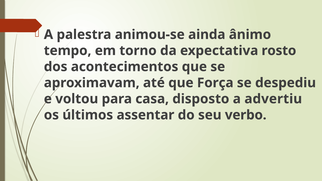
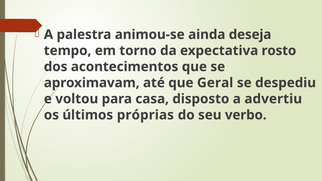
ânimo: ânimo -> deseja
Força: Força -> Geral
assentar: assentar -> próprias
